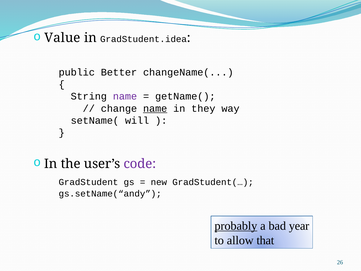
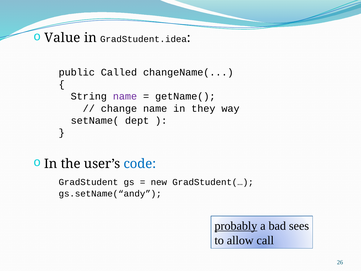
Better: Better -> Called
name at (155, 108) underline: present -> none
will: will -> dept
code colour: purple -> blue
year: year -> sees
that: that -> call
